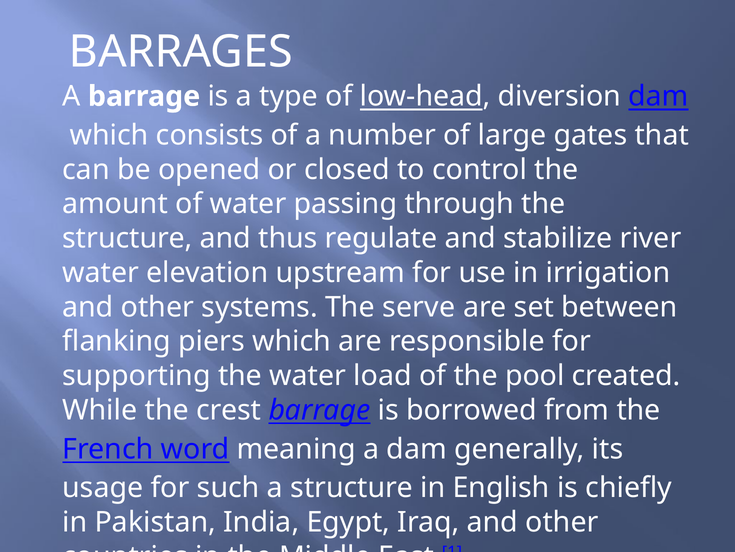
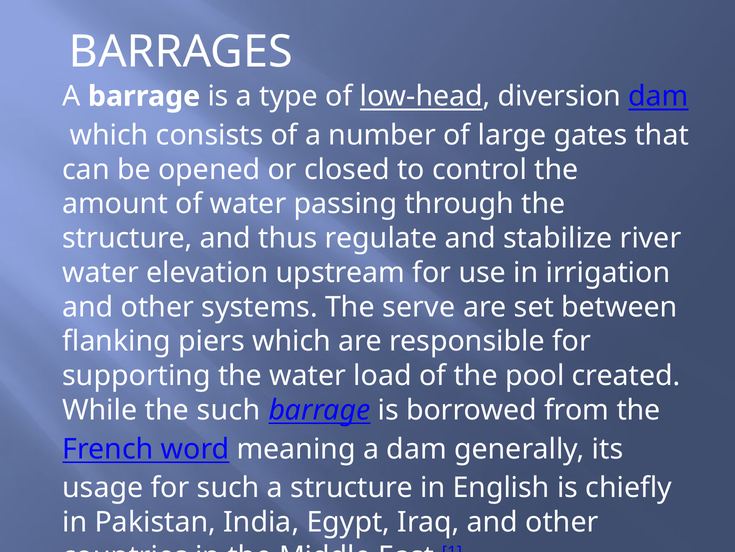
the crest: crest -> such
